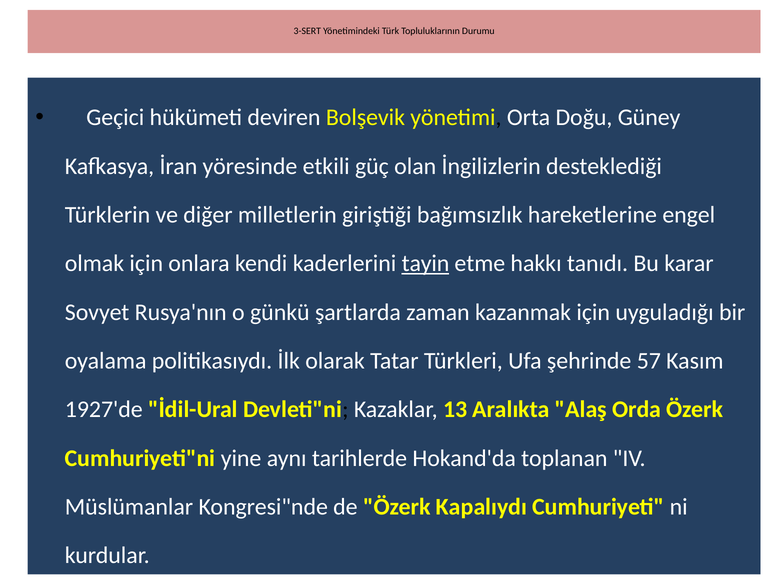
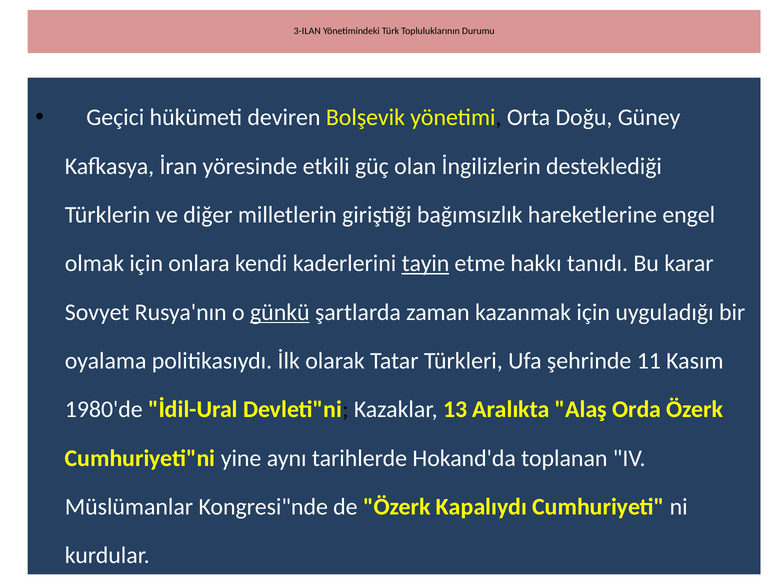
3-SERT: 3-SERT -> 3-ILAN
günkü underline: none -> present
57: 57 -> 11
1927'de: 1927'de -> 1980'de
